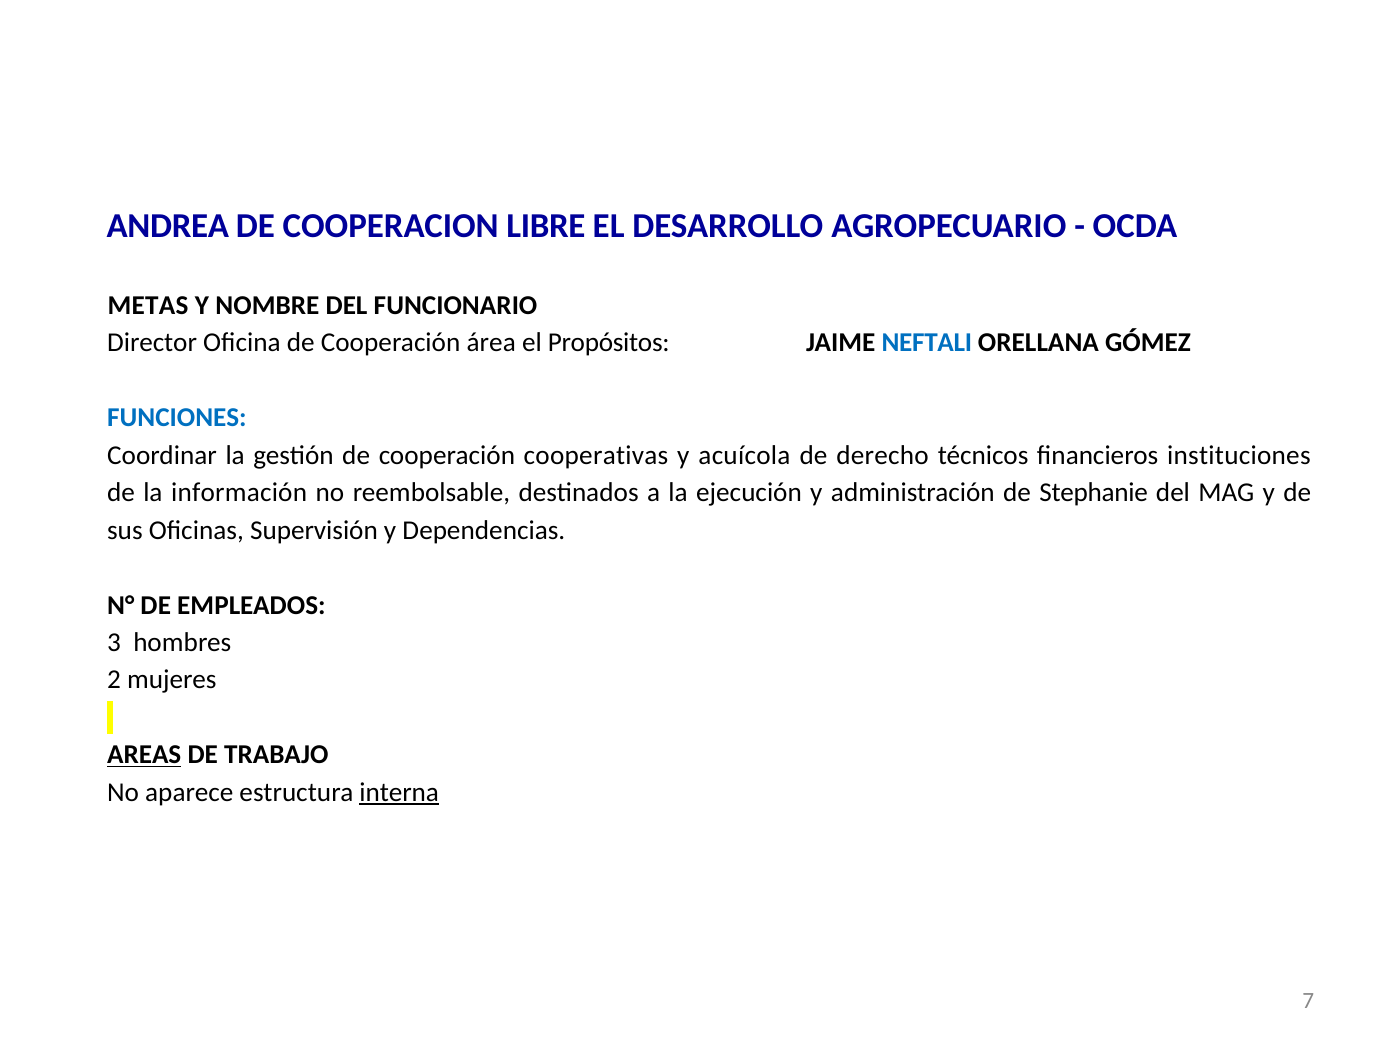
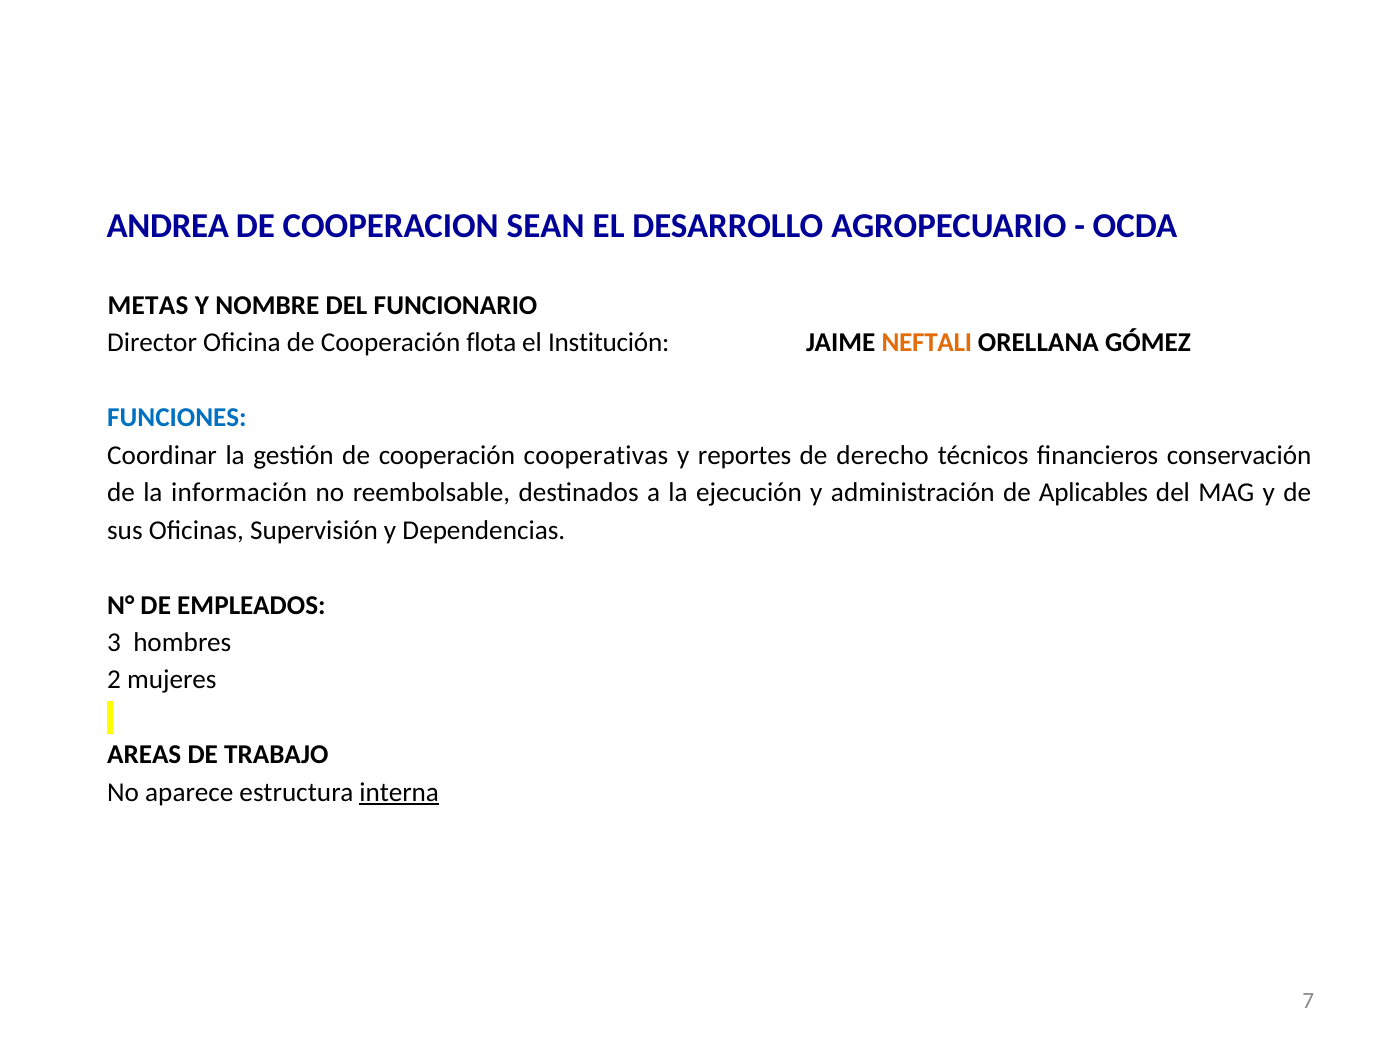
LIBRE: LIBRE -> SEAN
área: área -> flota
Propósitos: Propósitos -> Institución
NEFTALI colour: blue -> orange
acuícola: acuícola -> reportes
instituciones: instituciones -> conservación
Stephanie: Stephanie -> Aplicables
AREAS underline: present -> none
